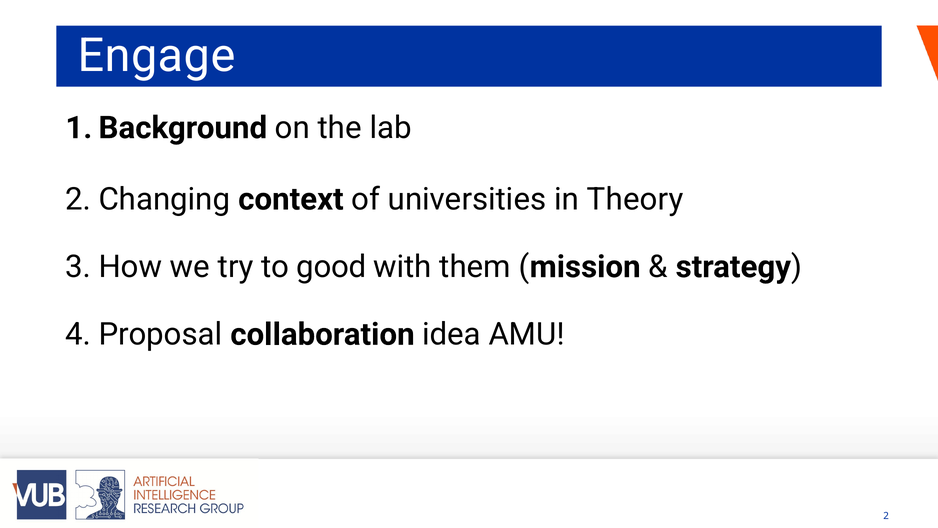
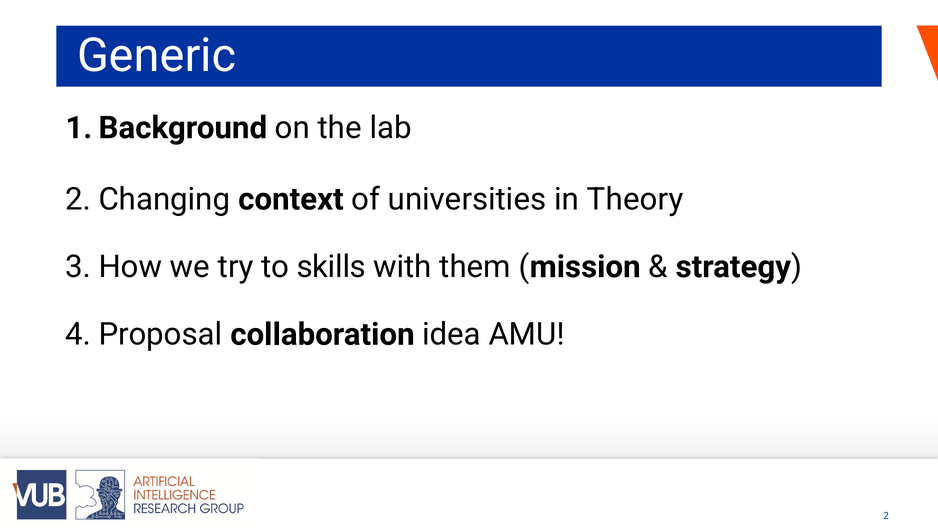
Engage: Engage -> Generic
good: good -> skills
